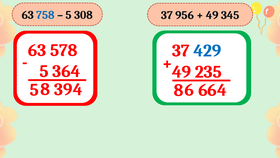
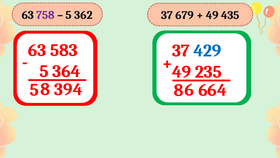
758 colour: blue -> purple
308: 308 -> 362
956: 956 -> 679
345: 345 -> 435
578: 578 -> 583
